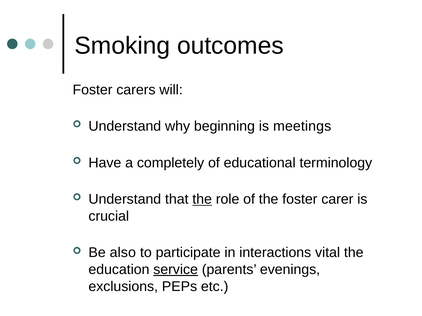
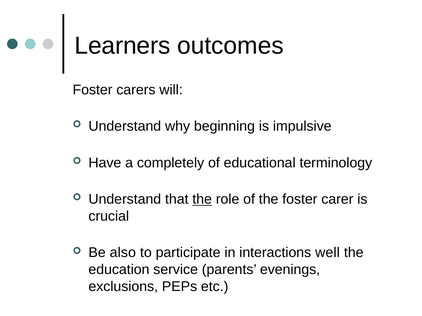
Smoking: Smoking -> Learners
meetings: meetings -> impulsive
vital: vital -> well
service underline: present -> none
